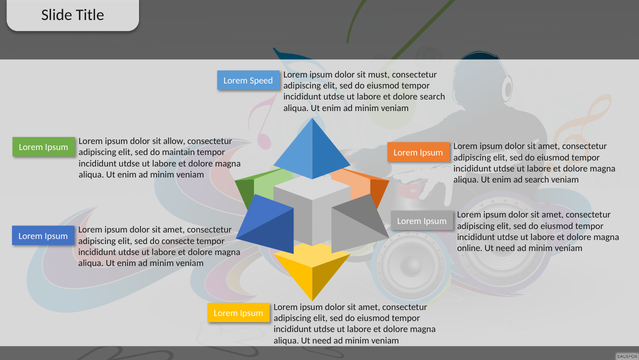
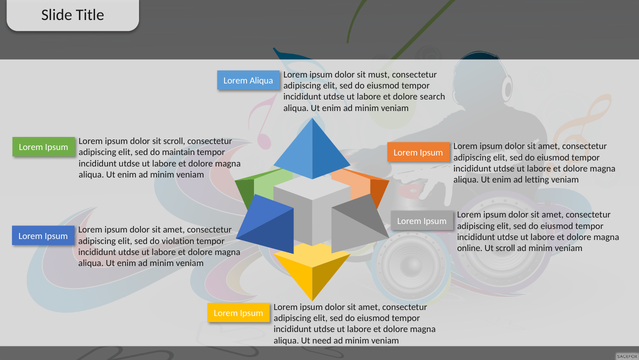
Lorem Speed: Speed -> Aliqua
sit allow: allow -> scroll
ad search: search -> letting
consecte: consecte -> violation
need at (505, 248): need -> scroll
